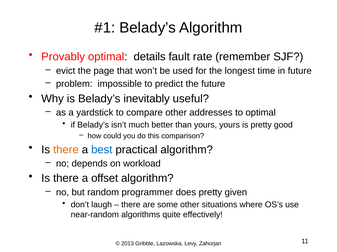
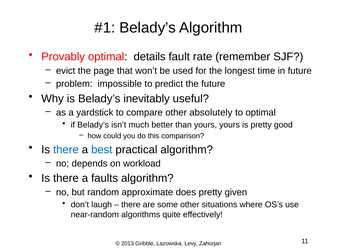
addresses: addresses -> absolutely
there at (66, 150) colour: orange -> blue
offset: offset -> faults
programmer: programmer -> approximate
